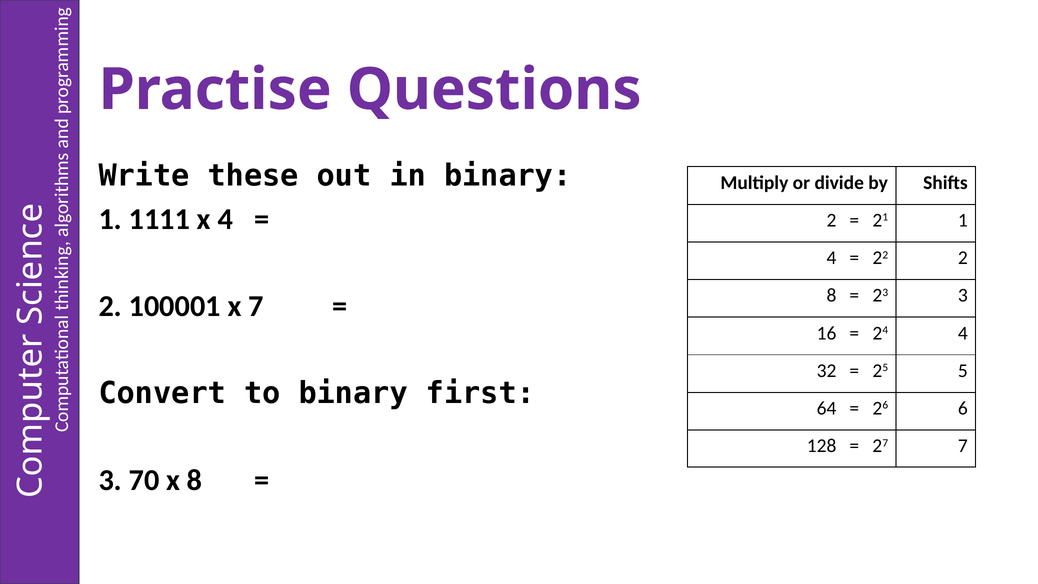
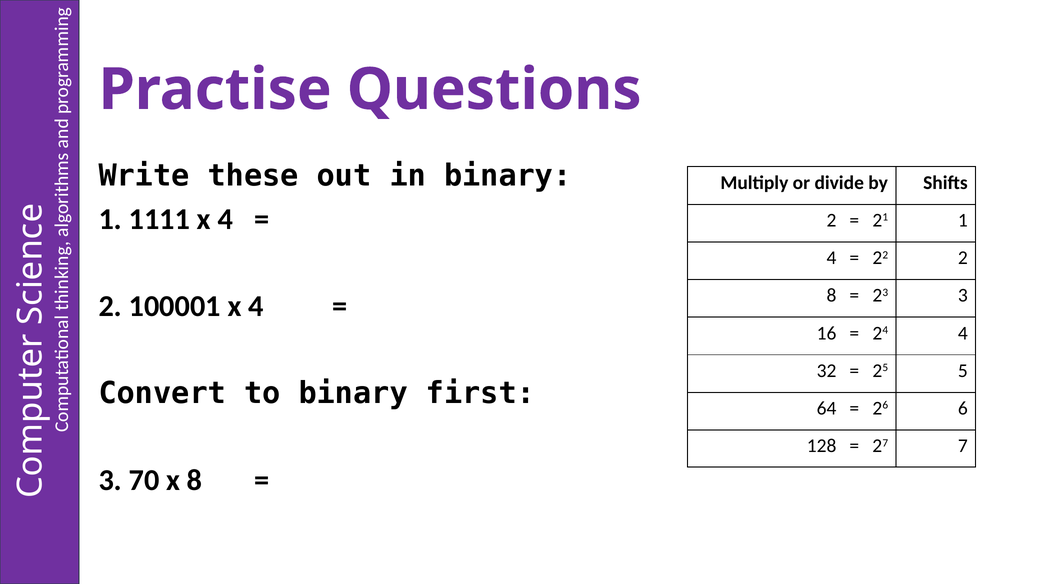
100001 x 7: 7 -> 4
